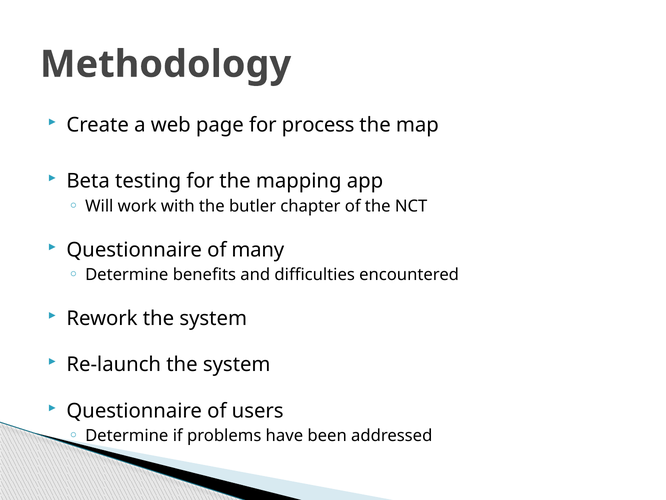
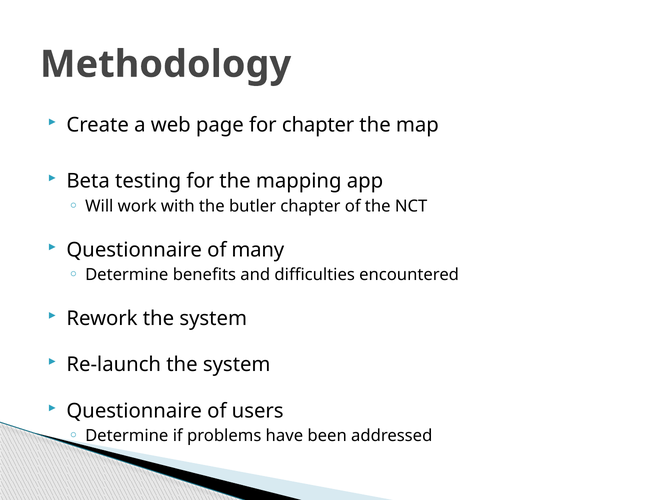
for process: process -> chapter
